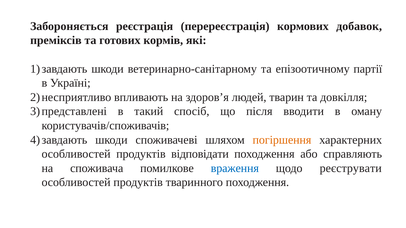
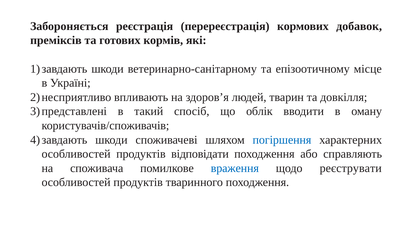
партії: партії -> місце
після: після -> облік
погіршення colour: orange -> blue
